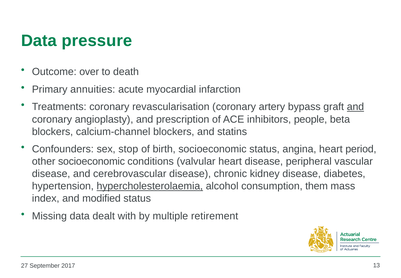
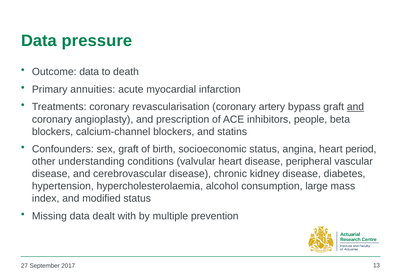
Outcome over: over -> data
sex stop: stop -> graft
other socioeconomic: socioeconomic -> understanding
hypercholesterolaemia underline: present -> none
them: them -> large
retirement: retirement -> prevention
